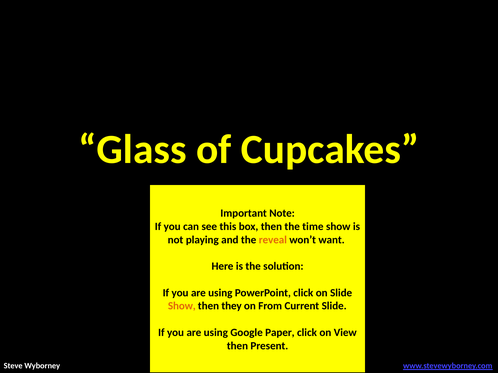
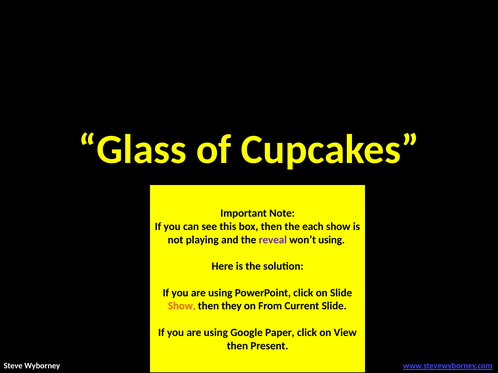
time: time -> each
reveal colour: orange -> purple
won’t want: want -> using
